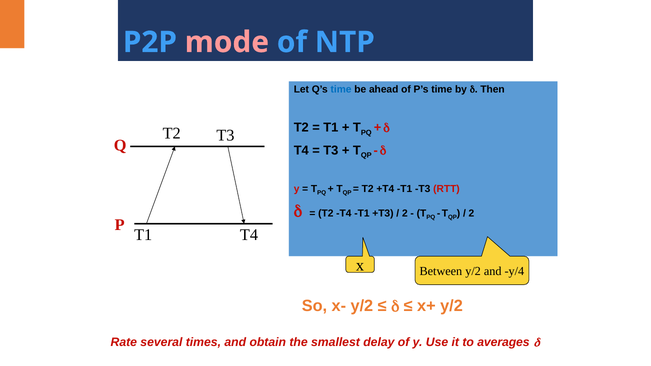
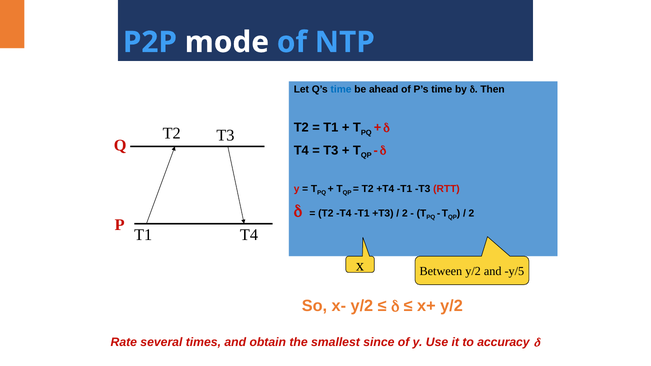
mode colour: pink -> white
y/4: y/4 -> y/5
delay: delay -> since
averages: averages -> accuracy
